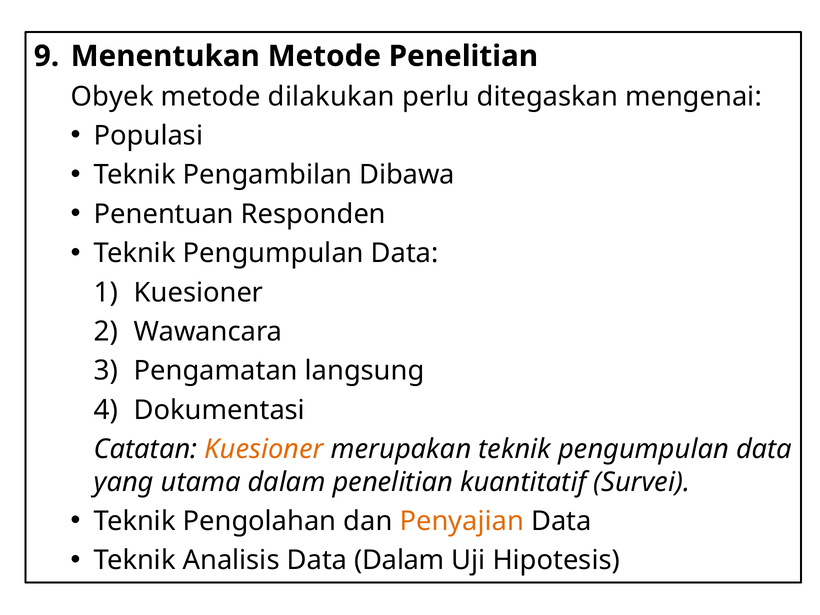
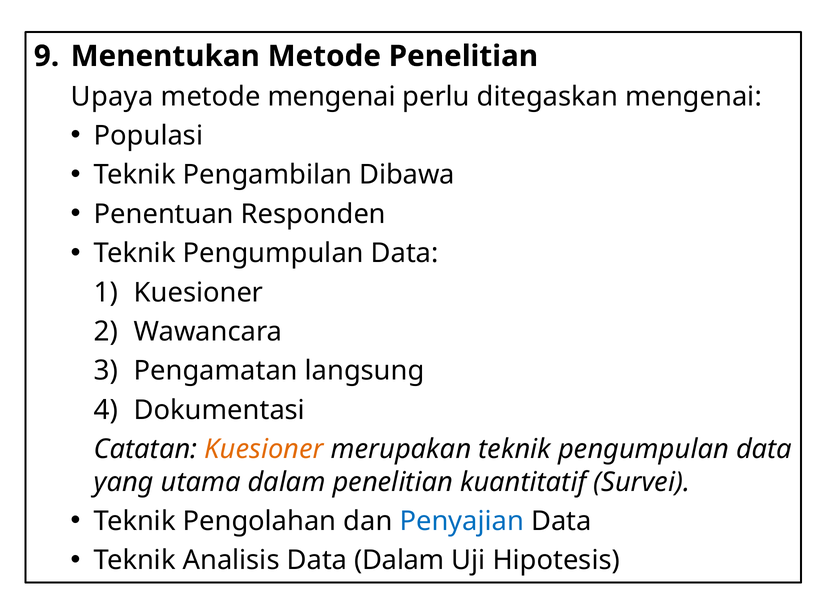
Obyek: Obyek -> Upaya
metode dilakukan: dilakukan -> mengenai
Penyajian colour: orange -> blue
